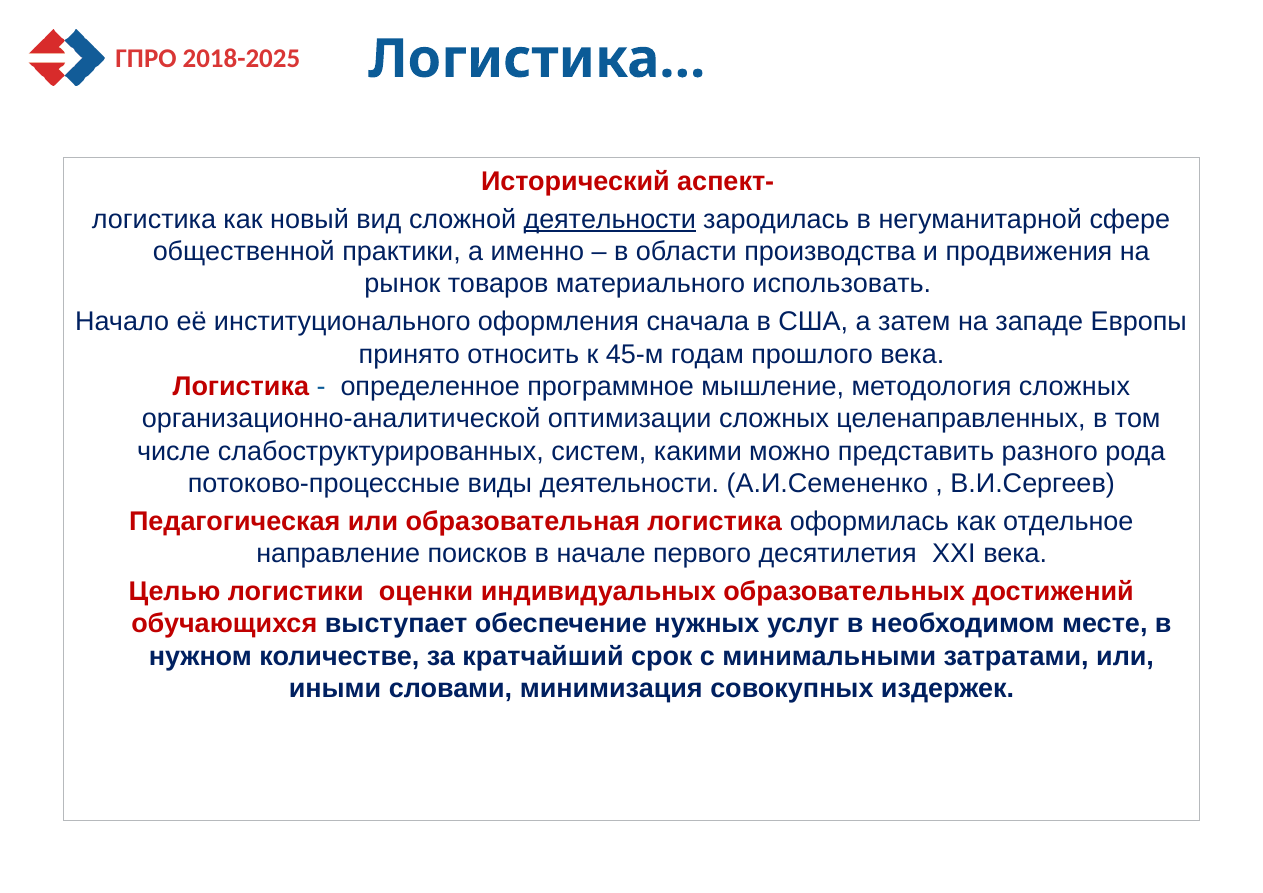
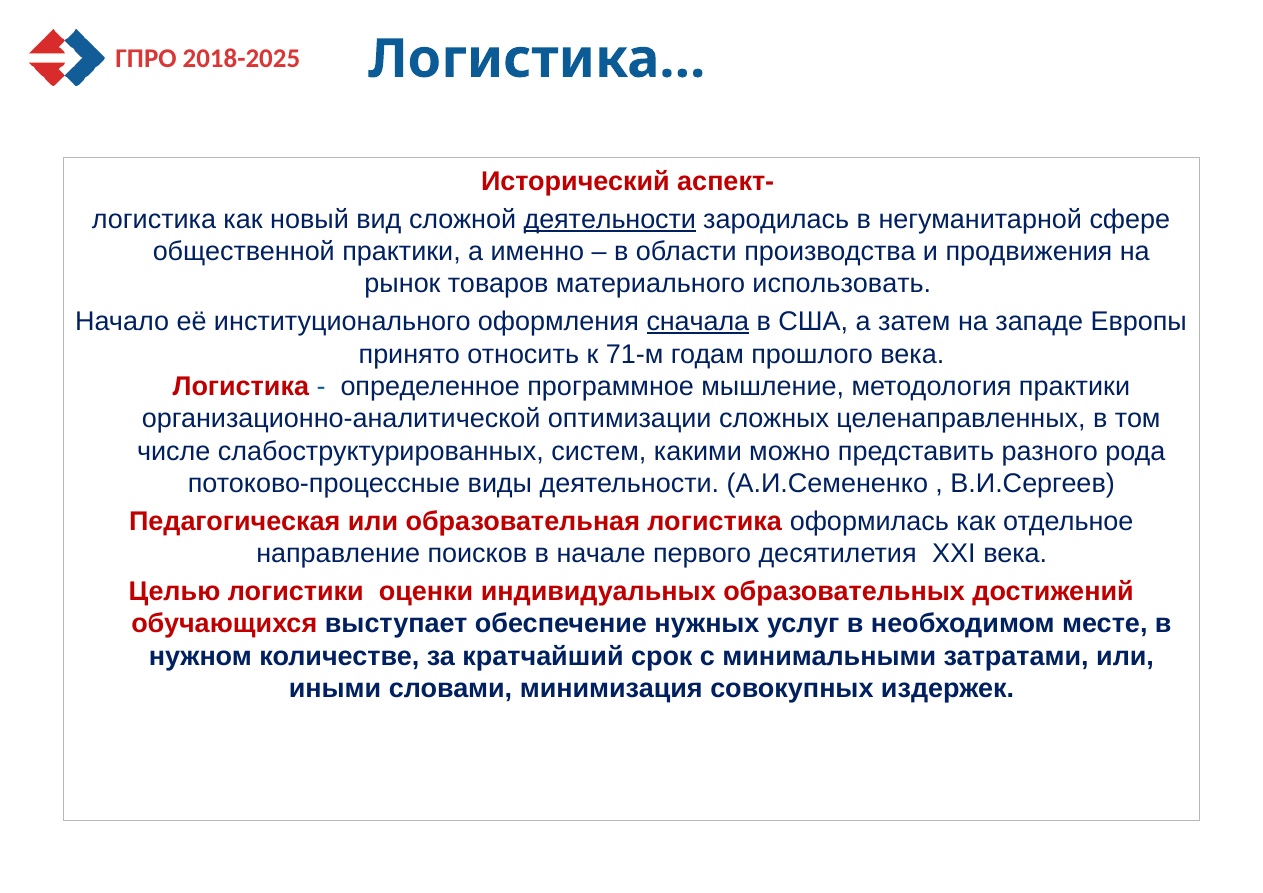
сначала underline: none -> present
45-м: 45-м -> 71-м
методология сложных: сложных -> практики
